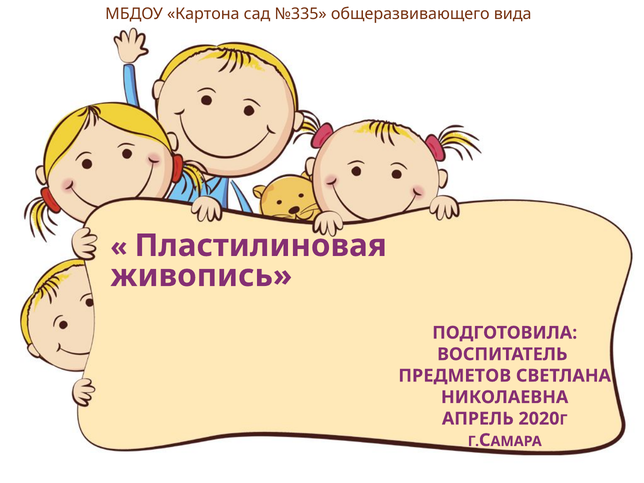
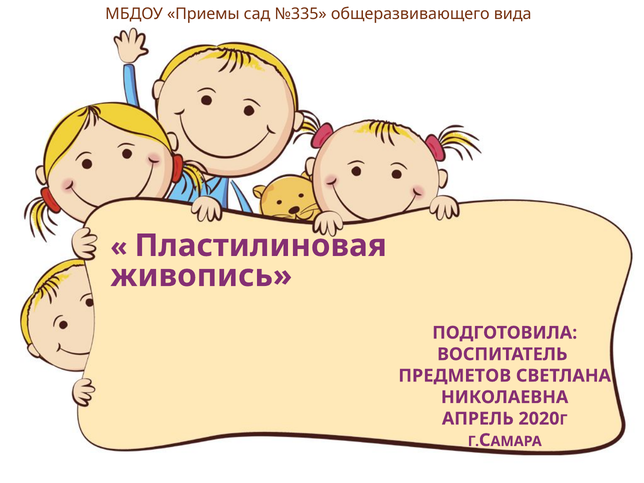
Картона: Картона -> Приемы
